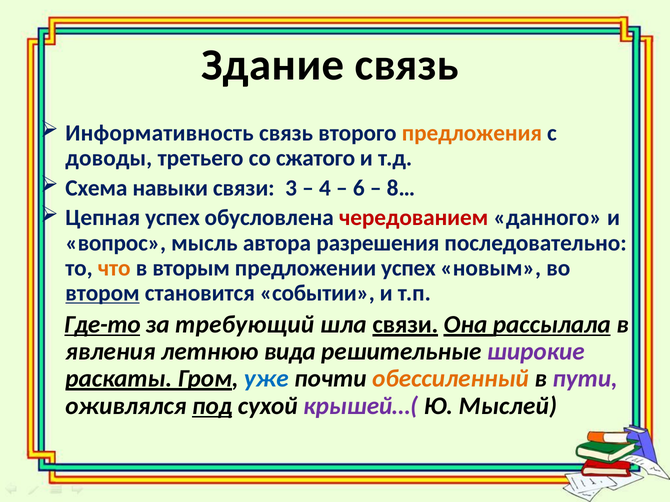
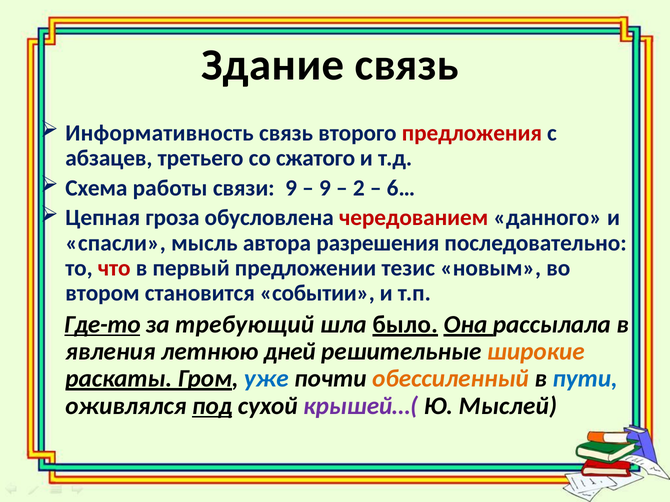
предложения colour: orange -> red
доводы: доводы -> абзацев
навыки: навыки -> работы
связи 3: 3 -> 9
4 at (325, 188): 4 -> 9
6: 6 -> 2
8…: 8… -> 6…
Цепная успех: успех -> гроза
вопрос: вопрос -> спасли
что colour: orange -> red
вторым: вторым -> первый
предложении успех: успех -> тезис
втором underline: present -> none
шла связи: связи -> было
рассылала underline: present -> none
вида: вида -> дней
широкие colour: purple -> orange
пути colour: purple -> blue
